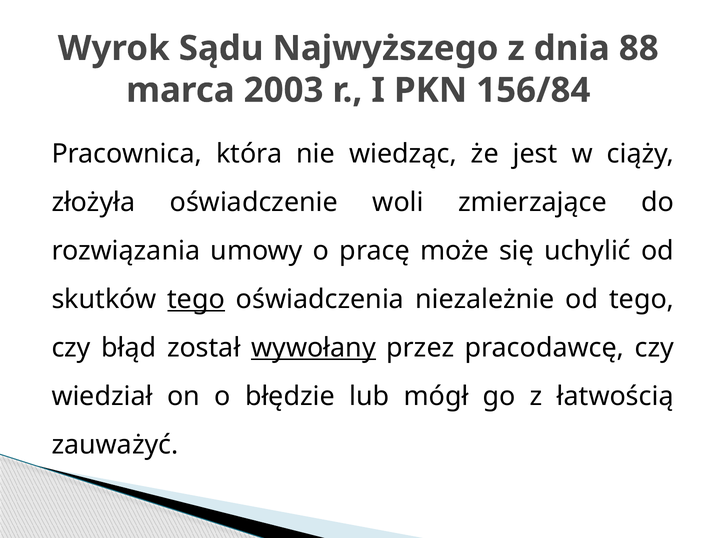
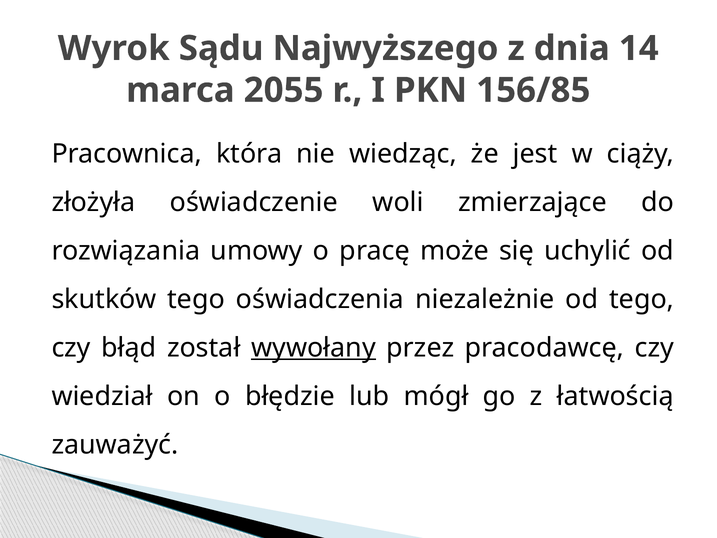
88: 88 -> 14
2003: 2003 -> 2055
156/84: 156/84 -> 156/85
tego at (196, 299) underline: present -> none
